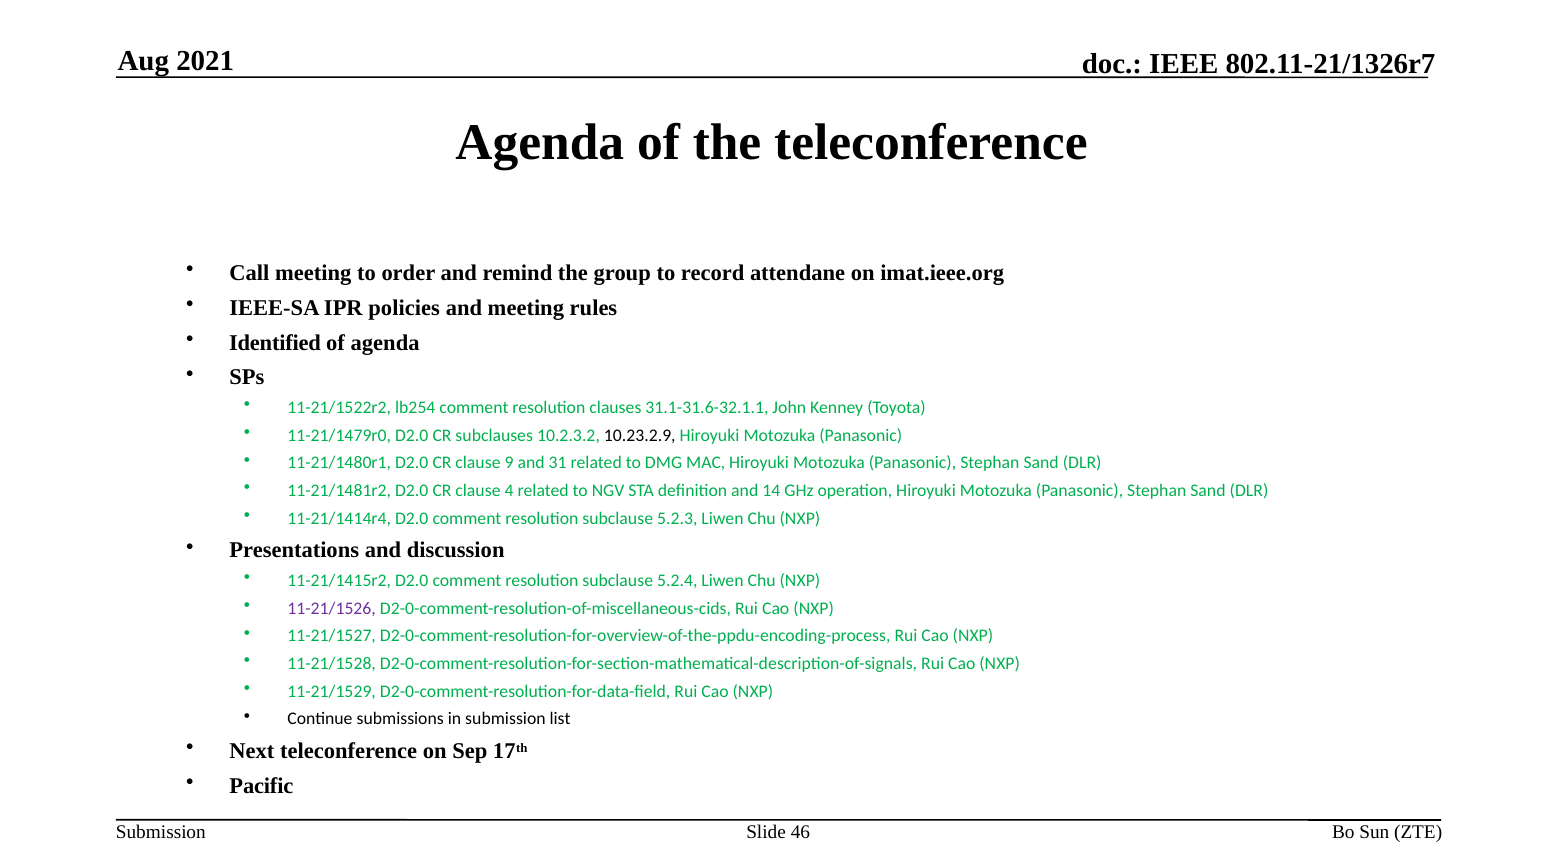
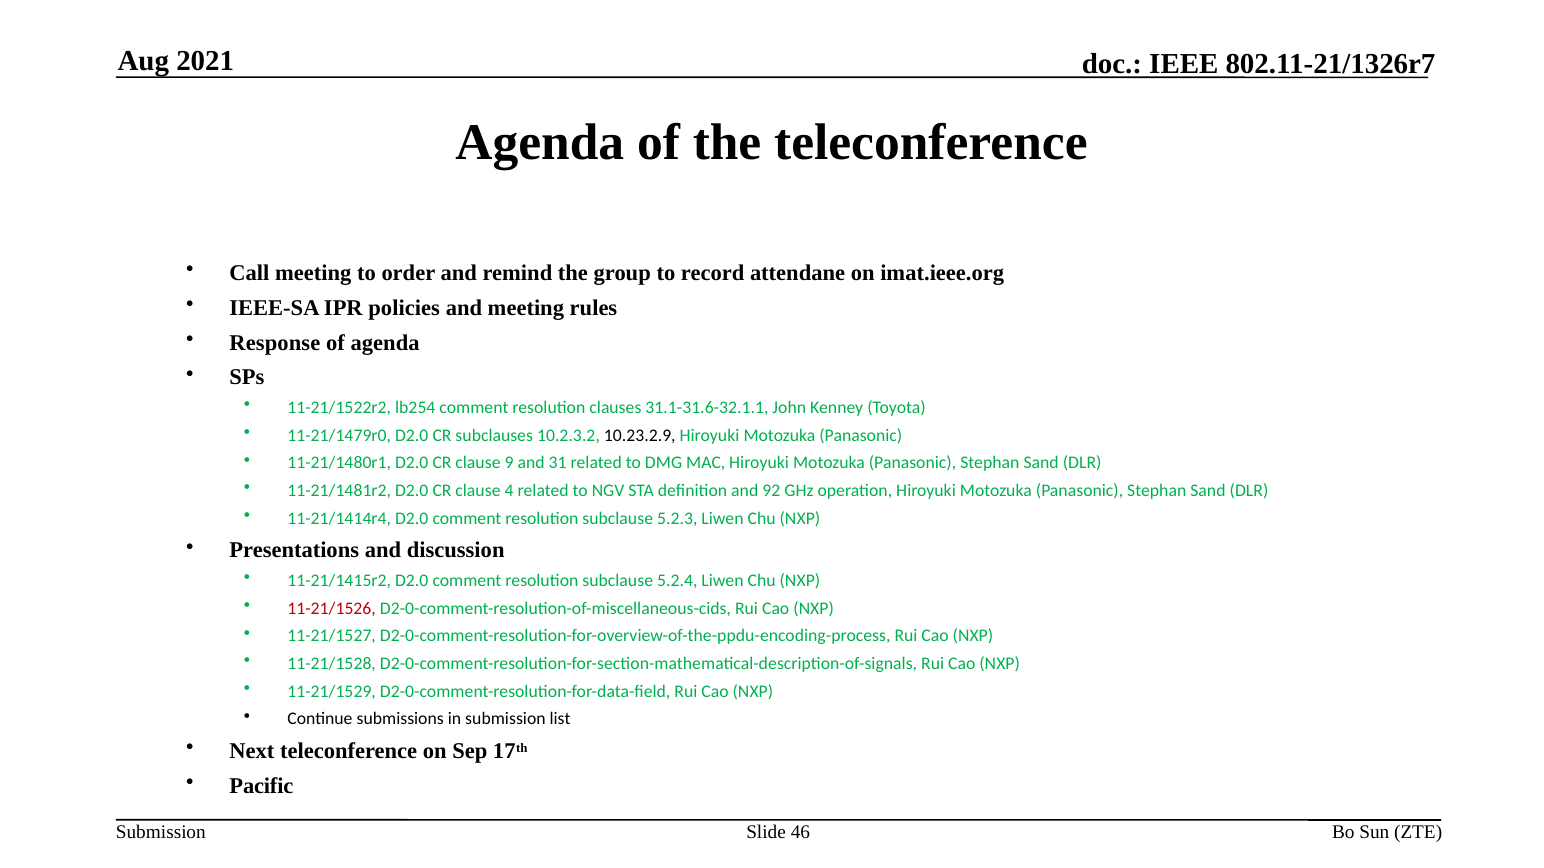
Identified: Identified -> Response
14: 14 -> 92
11-21/1526 colour: purple -> red
